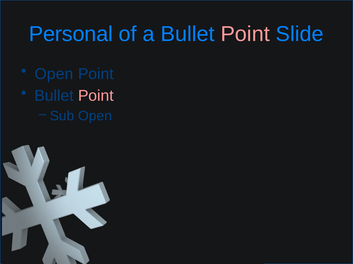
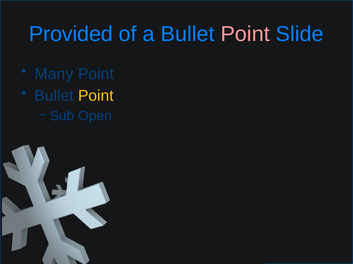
Personal: Personal -> Provided
Open at (54, 74): Open -> Many
Point at (96, 96) colour: pink -> yellow
